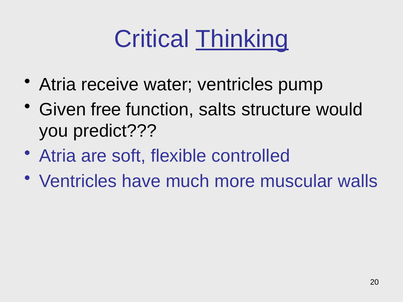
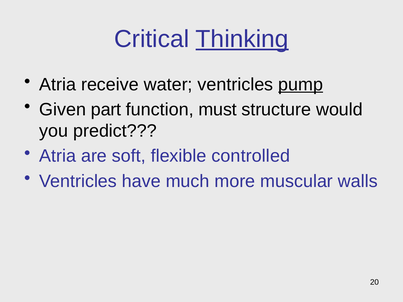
pump underline: none -> present
free: free -> part
salts: salts -> must
